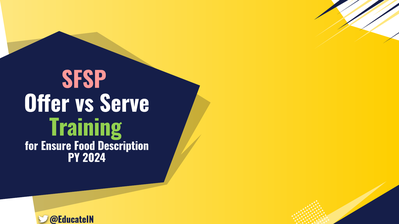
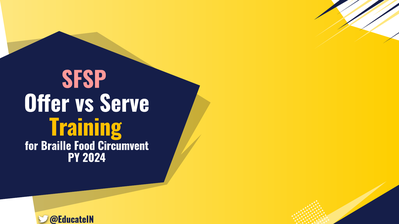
Training colour: light green -> yellow
Ensure: Ensure -> Braille
Description: Description -> Circumvent
